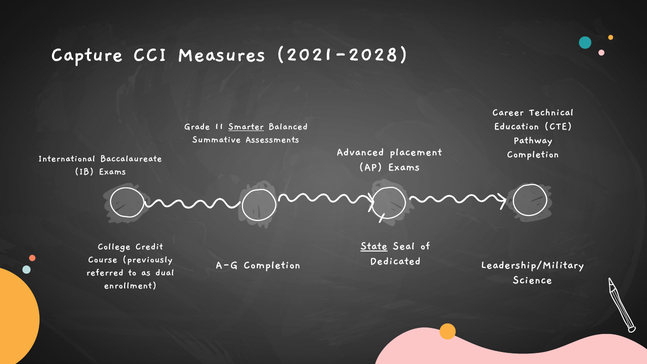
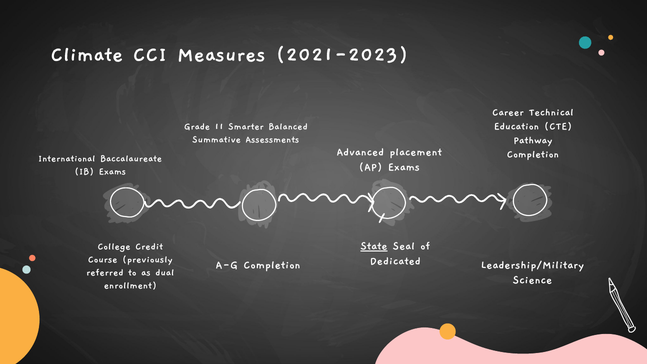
Capture: Capture -> Climate
2021-2028: 2021-2028 -> 2021-2023
Smarter underline: present -> none
